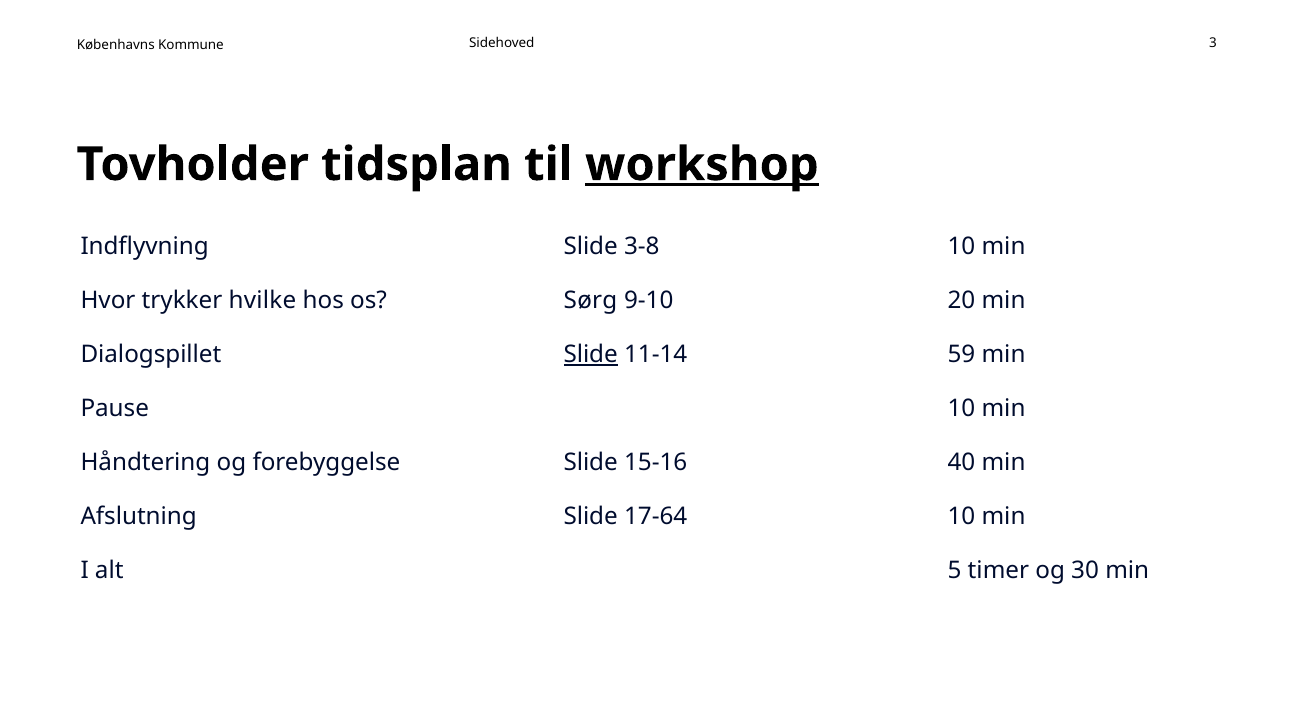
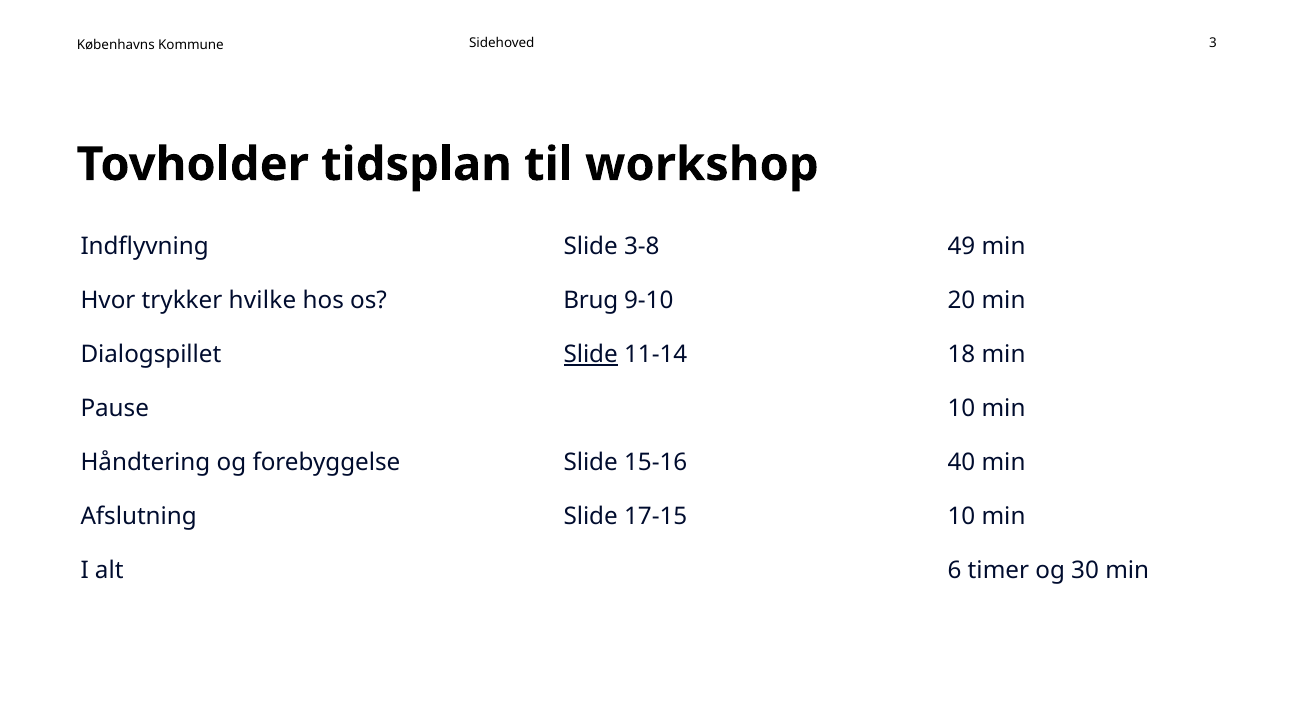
workshop underline: present -> none
3-8 10: 10 -> 49
Sørg: Sørg -> Brug
59: 59 -> 18
17-64: 17-64 -> 17-15
5: 5 -> 6
